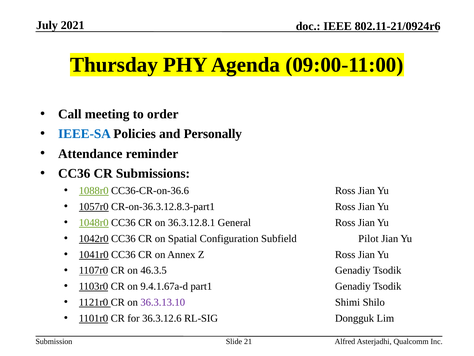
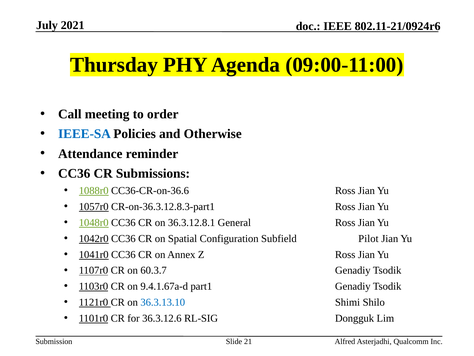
Personally: Personally -> Otherwise
46.3.5: 46.3.5 -> 60.3.7
36.3.13.10 colour: purple -> blue
